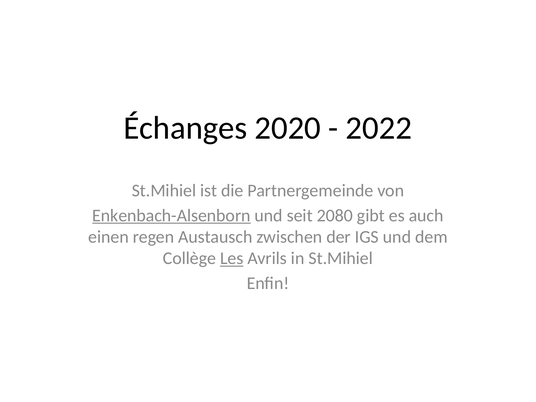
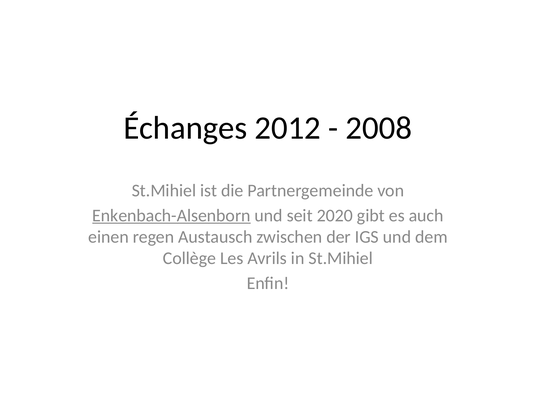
2020: 2020 -> 2012
2022: 2022 -> 2008
2080: 2080 -> 2020
Les underline: present -> none
